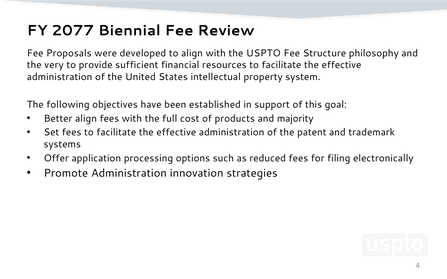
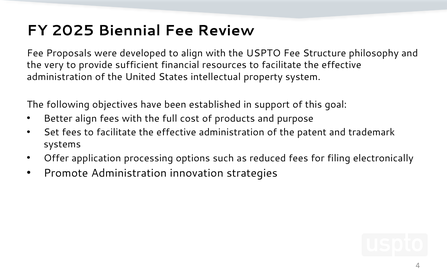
2077: 2077 -> 2025
majority: majority -> purpose
